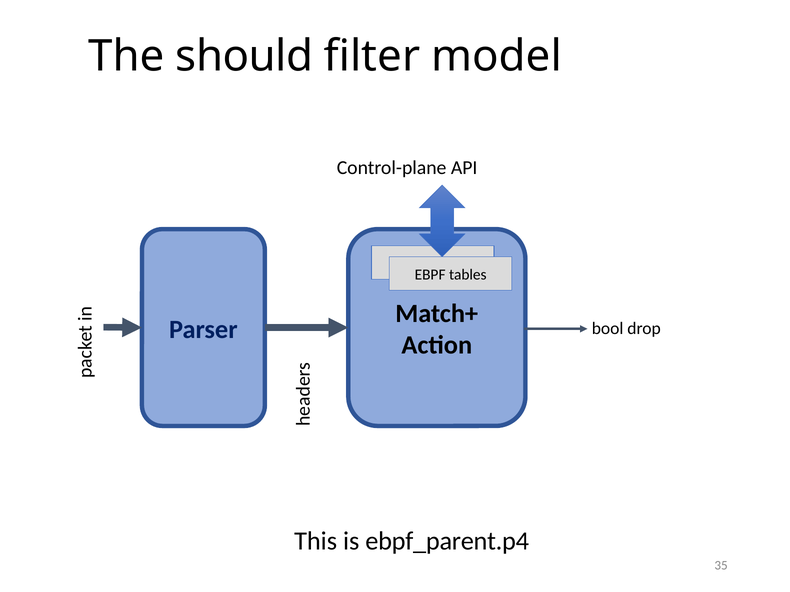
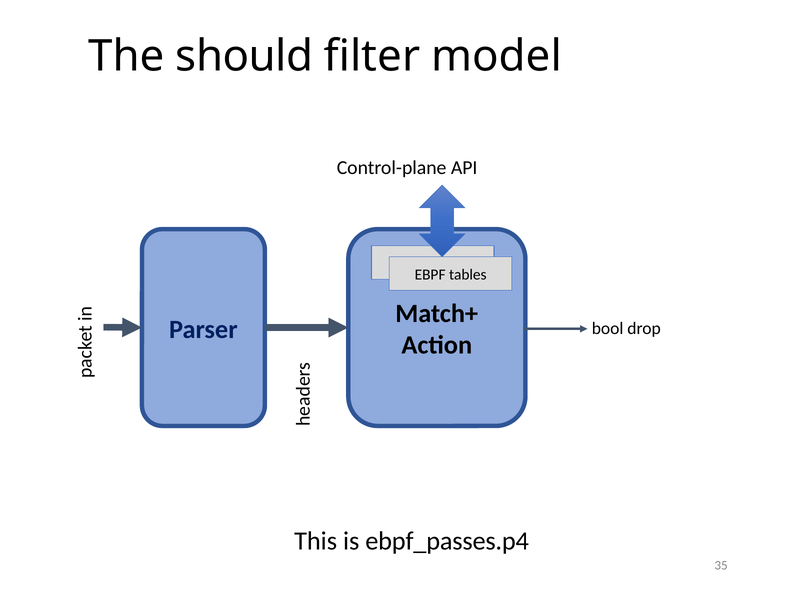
ebpf_parent.p4: ebpf_parent.p4 -> ebpf_passes.p4
